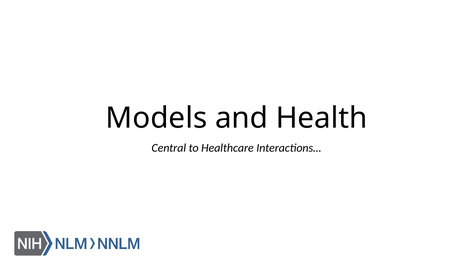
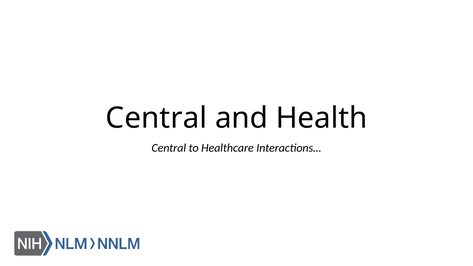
Models at (156, 118): Models -> Central
